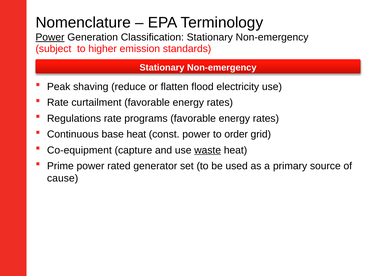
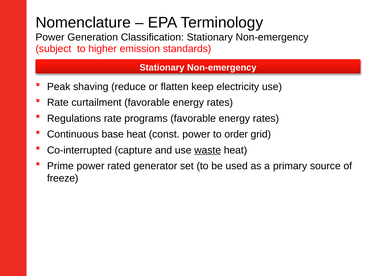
Power at (50, 37) underline: present -> none
flood: flood -> keep
Co-equipment: Co-equipment -> Co-interrupted
cause: cause -> freeze
